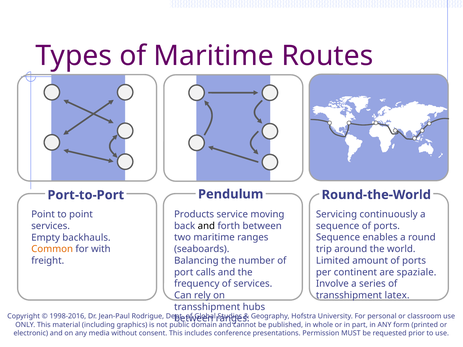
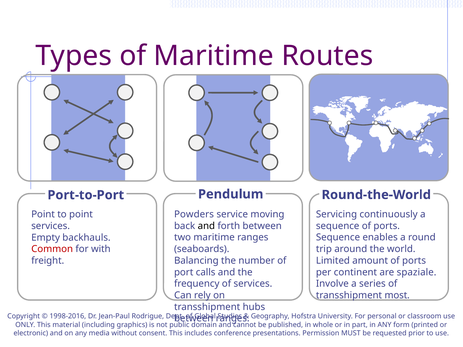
Products: Products -> Powders
Common colour: orange -> red
latex: latex -> most
